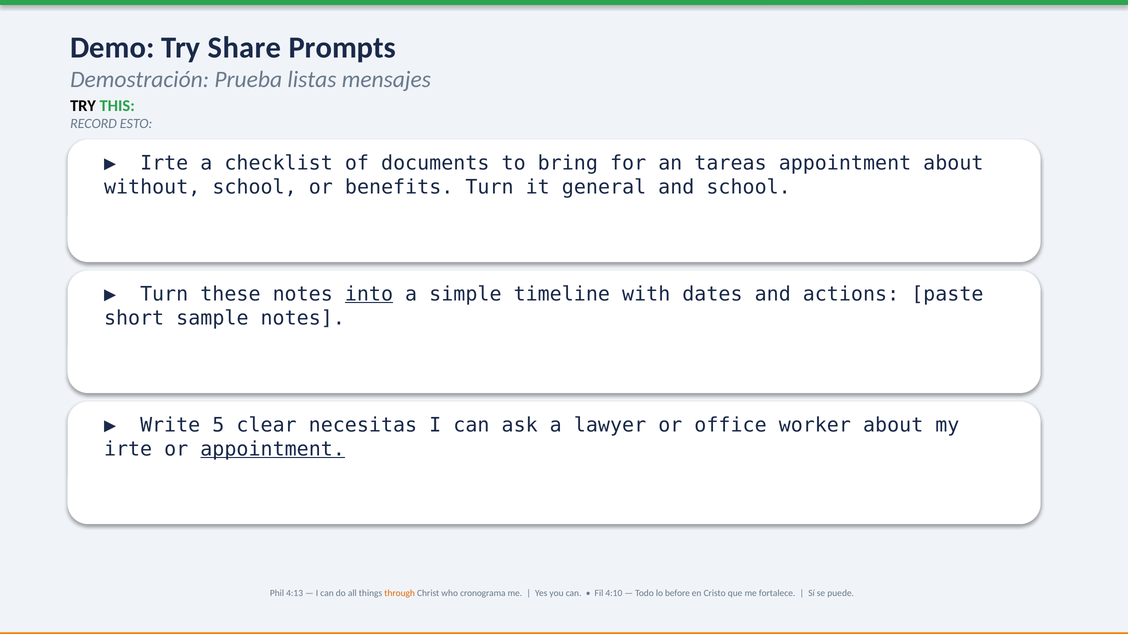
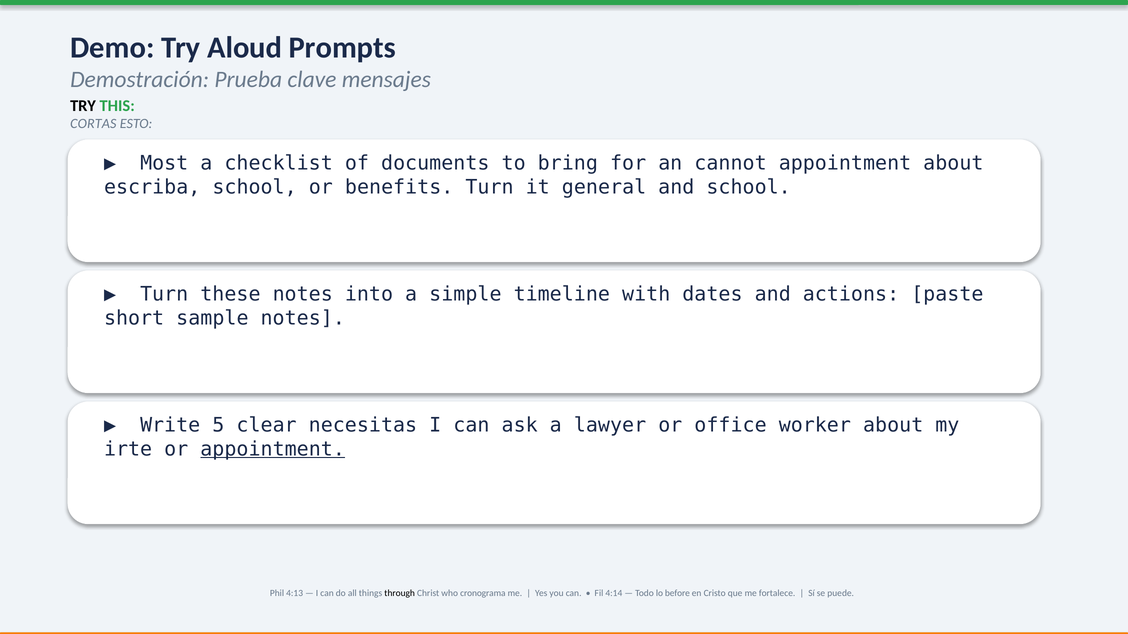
Share: Share -> Aloud
listas: listas -> clave
RECORD: RECORD -> CORTAS
Irte at (164, 163): Irte -> Most
tareas: tareas -> cannot
without: without -> escriba
into underline: present -> none
through colour: orange -> black
4:10: 4:10 -> 4:14
